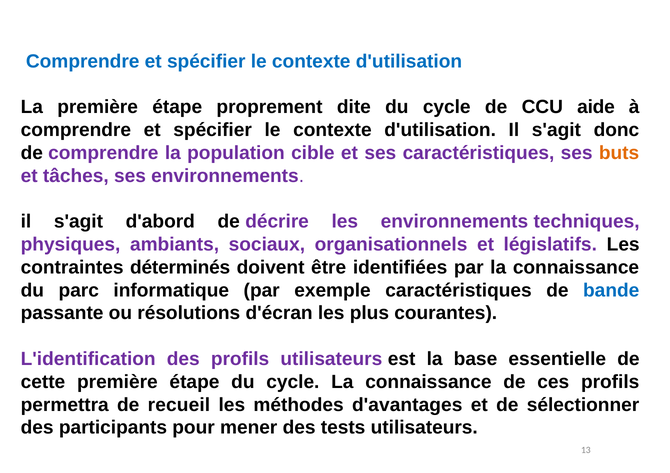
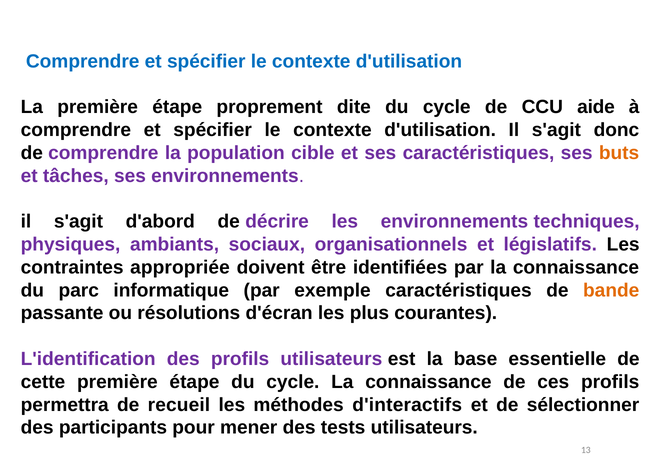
déterminés: déterminés -> appropriée
bande colour: blue -> orange
d'avantages: d'avantages -> d'interactifs
